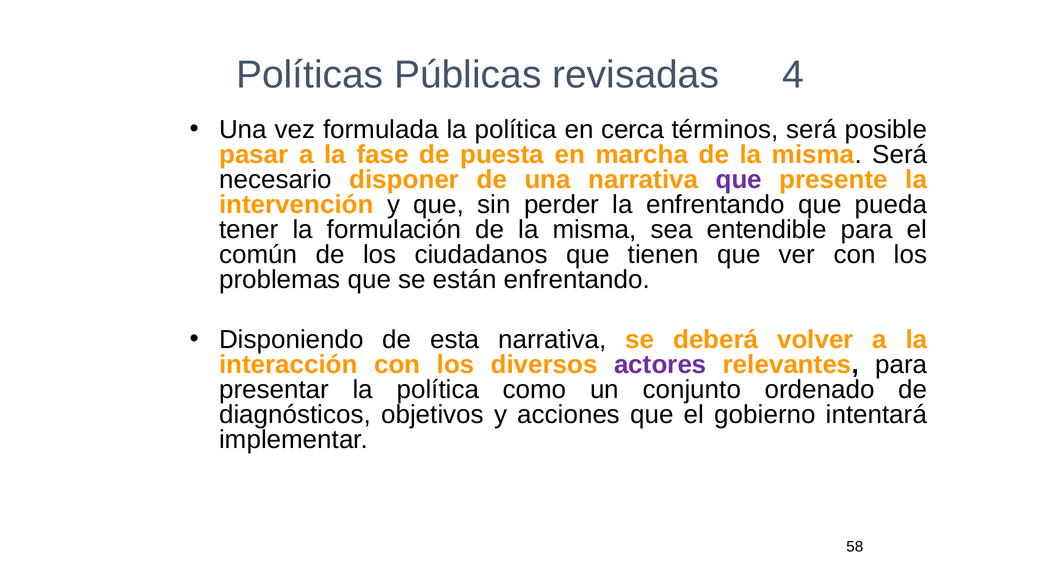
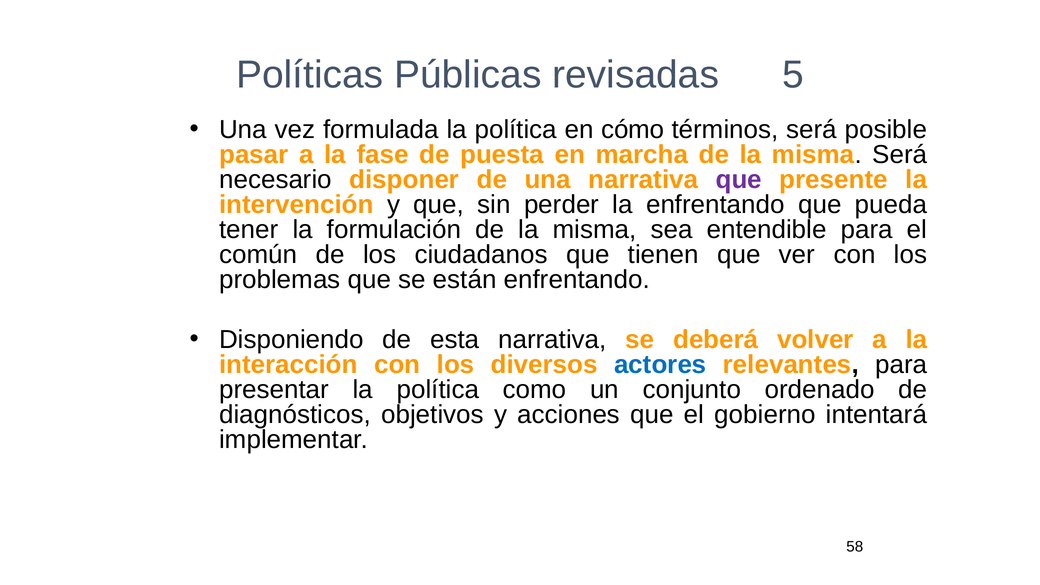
4: 4 -> 5
cerca: cerca -> cómo
actores colour: purple -> blue
